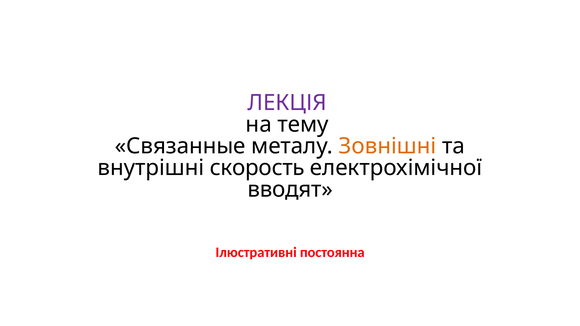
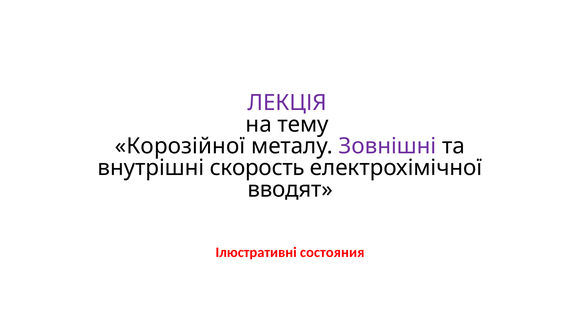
Связанные: Связанные -> Корозійної
Зовнішні colour: orange -> purple
постоянна: постоянна -> состояния
